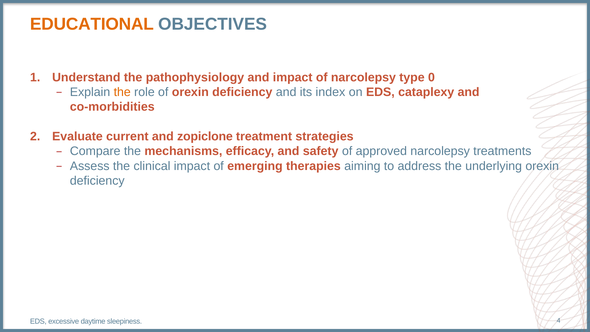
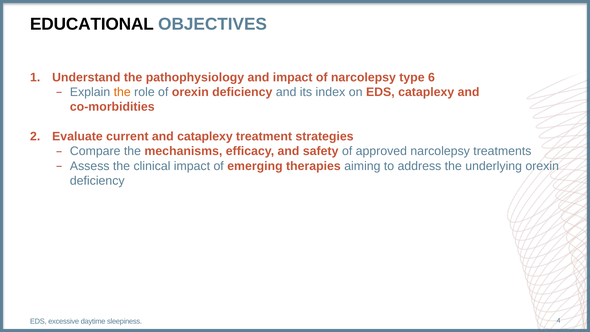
EDUCATIONAL colour: orange -> black
0: 0 -> 6
and zopiclone: zopiclone -> cataplexy
